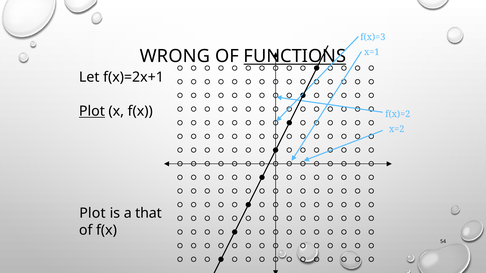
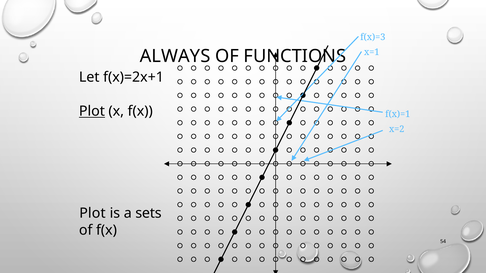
WRONG: WRONG -> ALWAYS
FUNCTIONS underline: present -> none
f(x)=2: f(x)=2 -> f(x)=1
that: that -> sets
